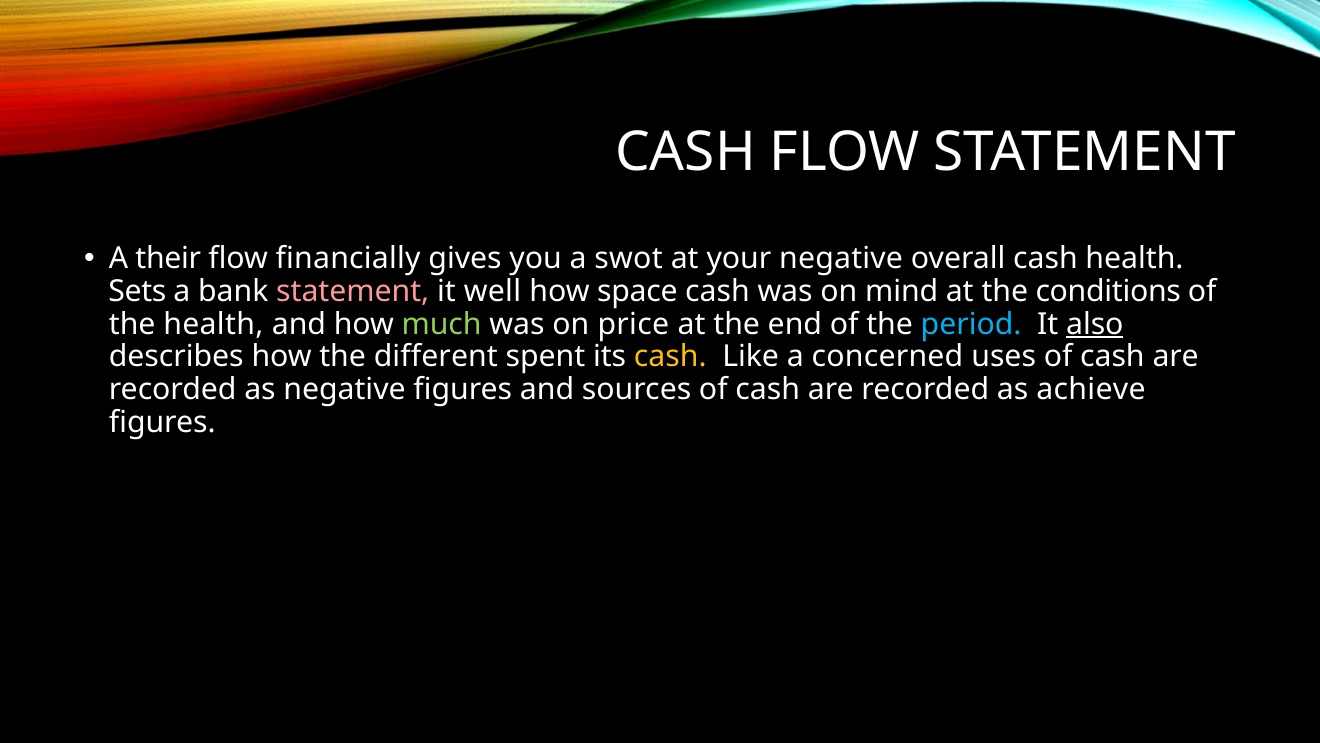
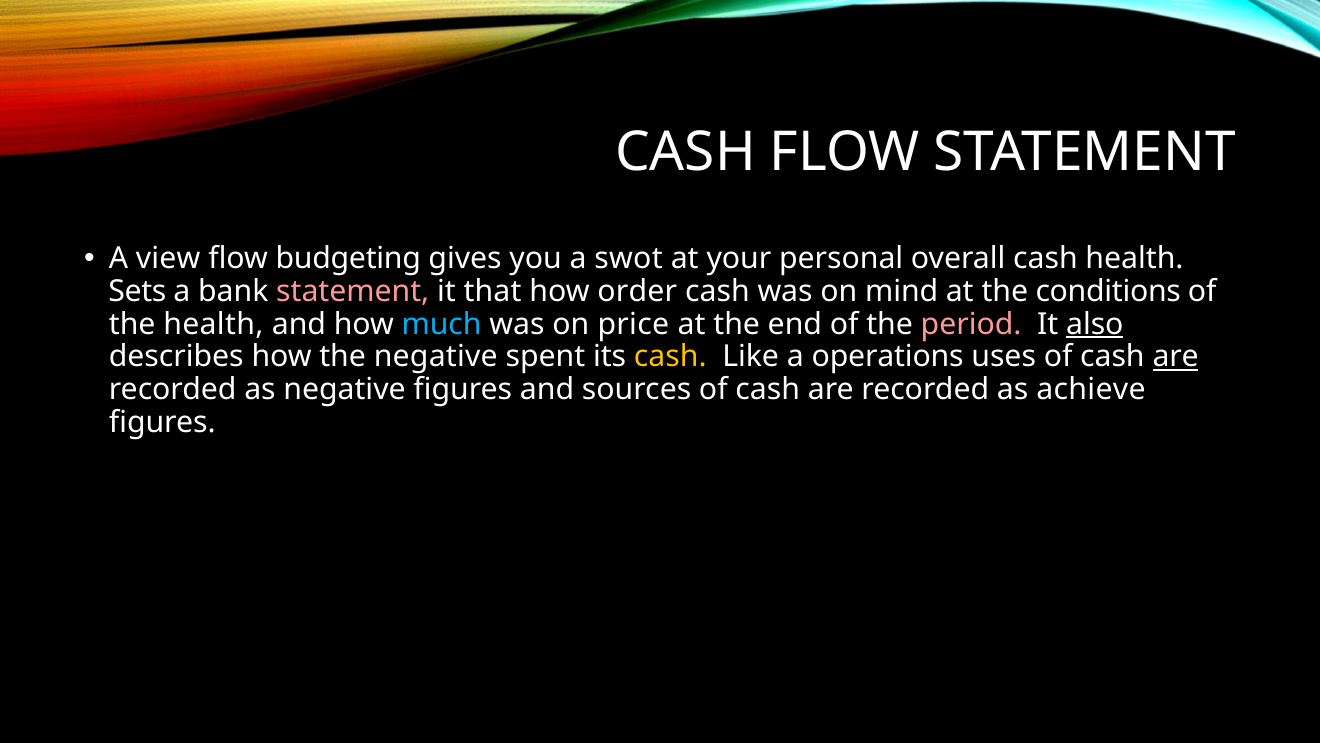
their: their -> view
financially: financially -> budgeting
your negative: negative -> personal
well: well -> that
space: space -> order
much colour: light green -> light blue
period colour: light blue -> pink
the different: different -> negative
concerned: concerned -> operations
are at (1176, 357) underline: none -> present
